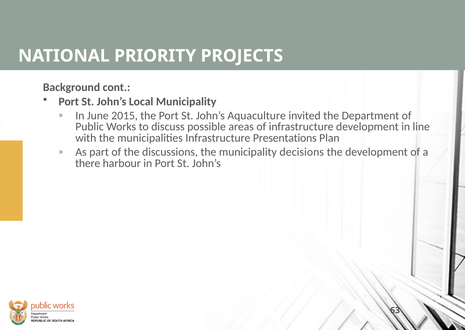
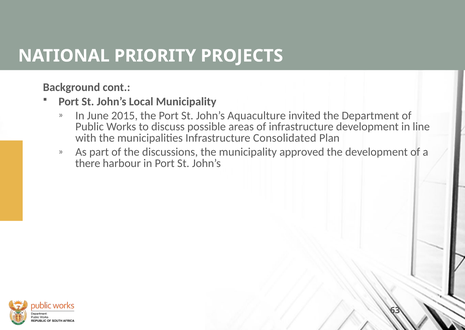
Presentations: Presentations -> Consolidated
decisions: decisions -> approved
